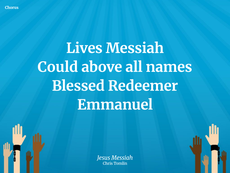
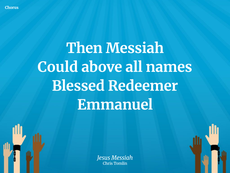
Lives: Lives -> Then
